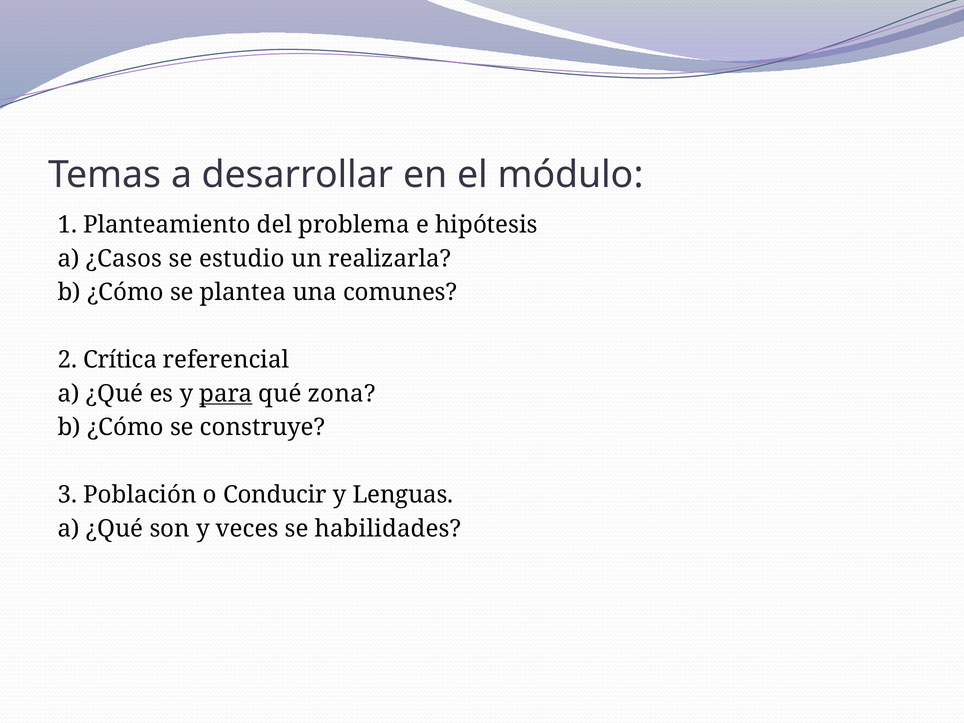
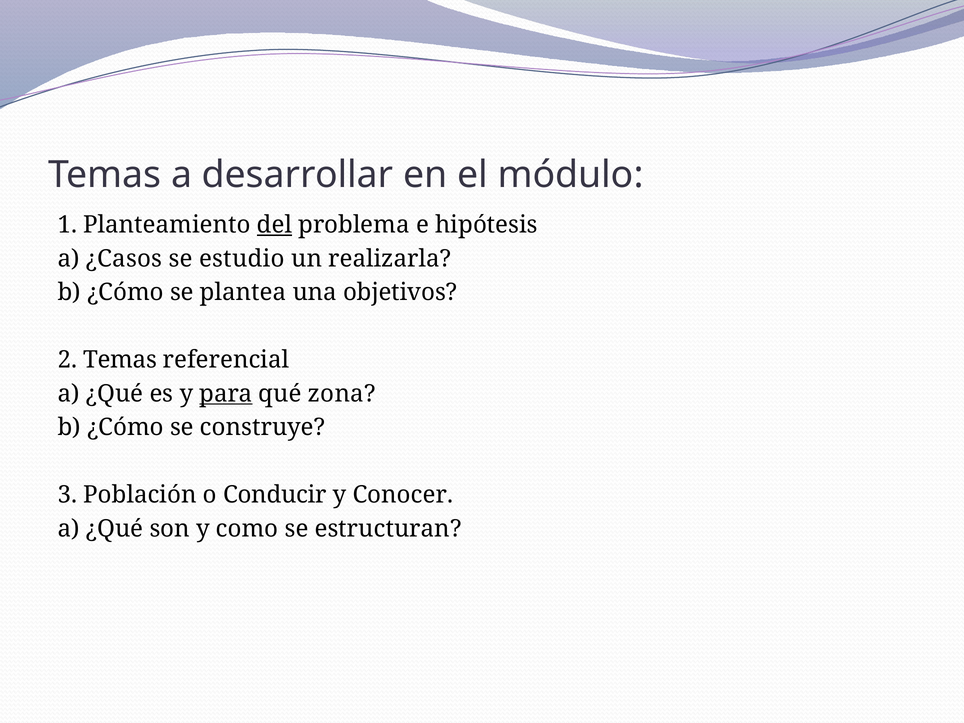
del underline: none -> present
comunes: comunes -> objetivos
2 Crítica: Crítica -> Temas
Lenguas: Lenguas -> Conocer
veces: veces -> como
habilidades: habilidades -> estructuran
